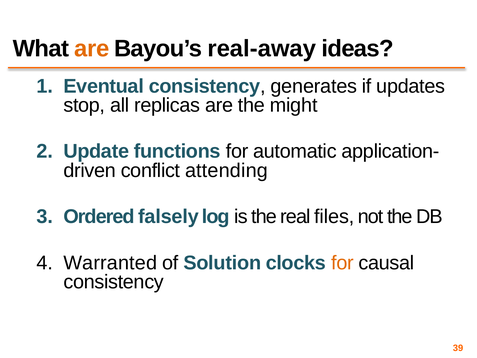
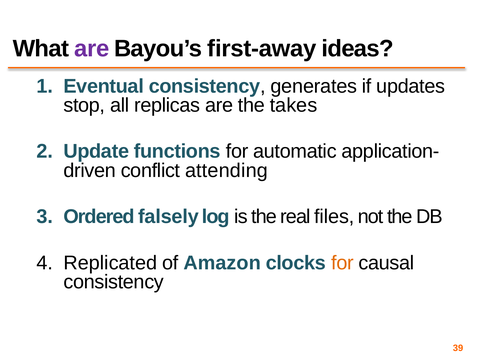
are at (92, 49) colour: orange -> purple
real-away: real-away -> first-away
might: might -> takes
Warranted: Warranted -> Replicated
Solution: Solution -> Amazon
